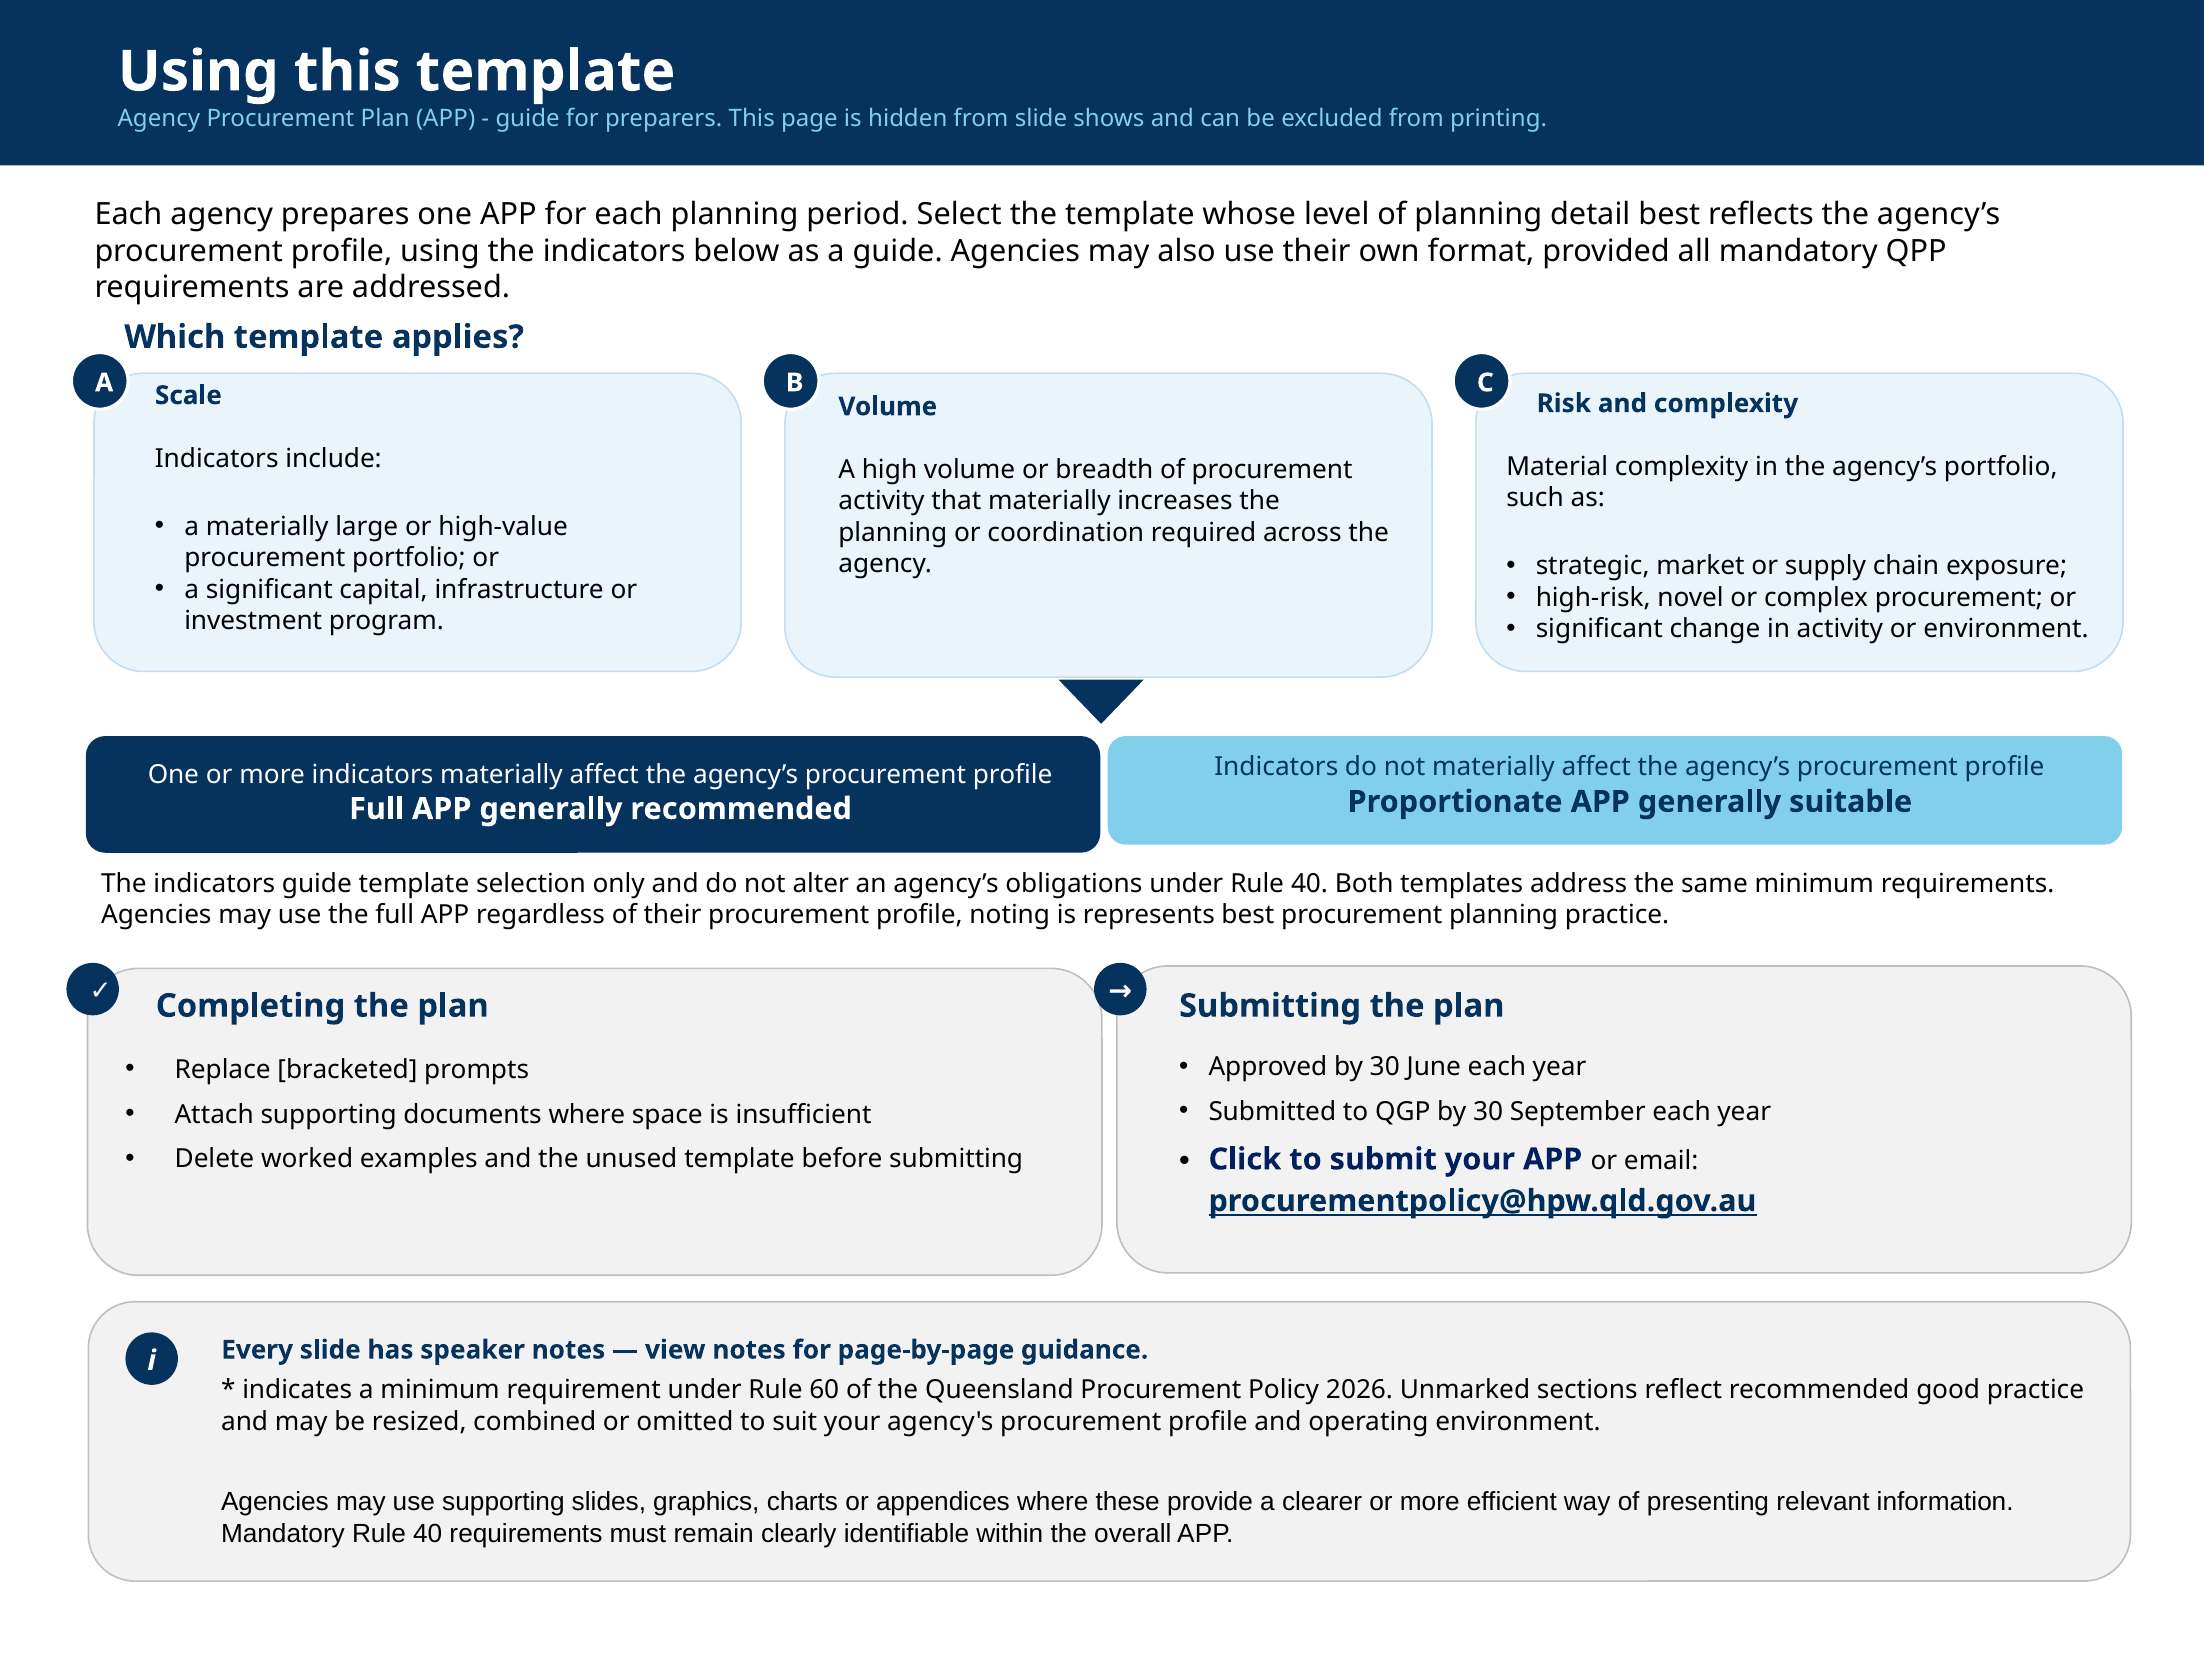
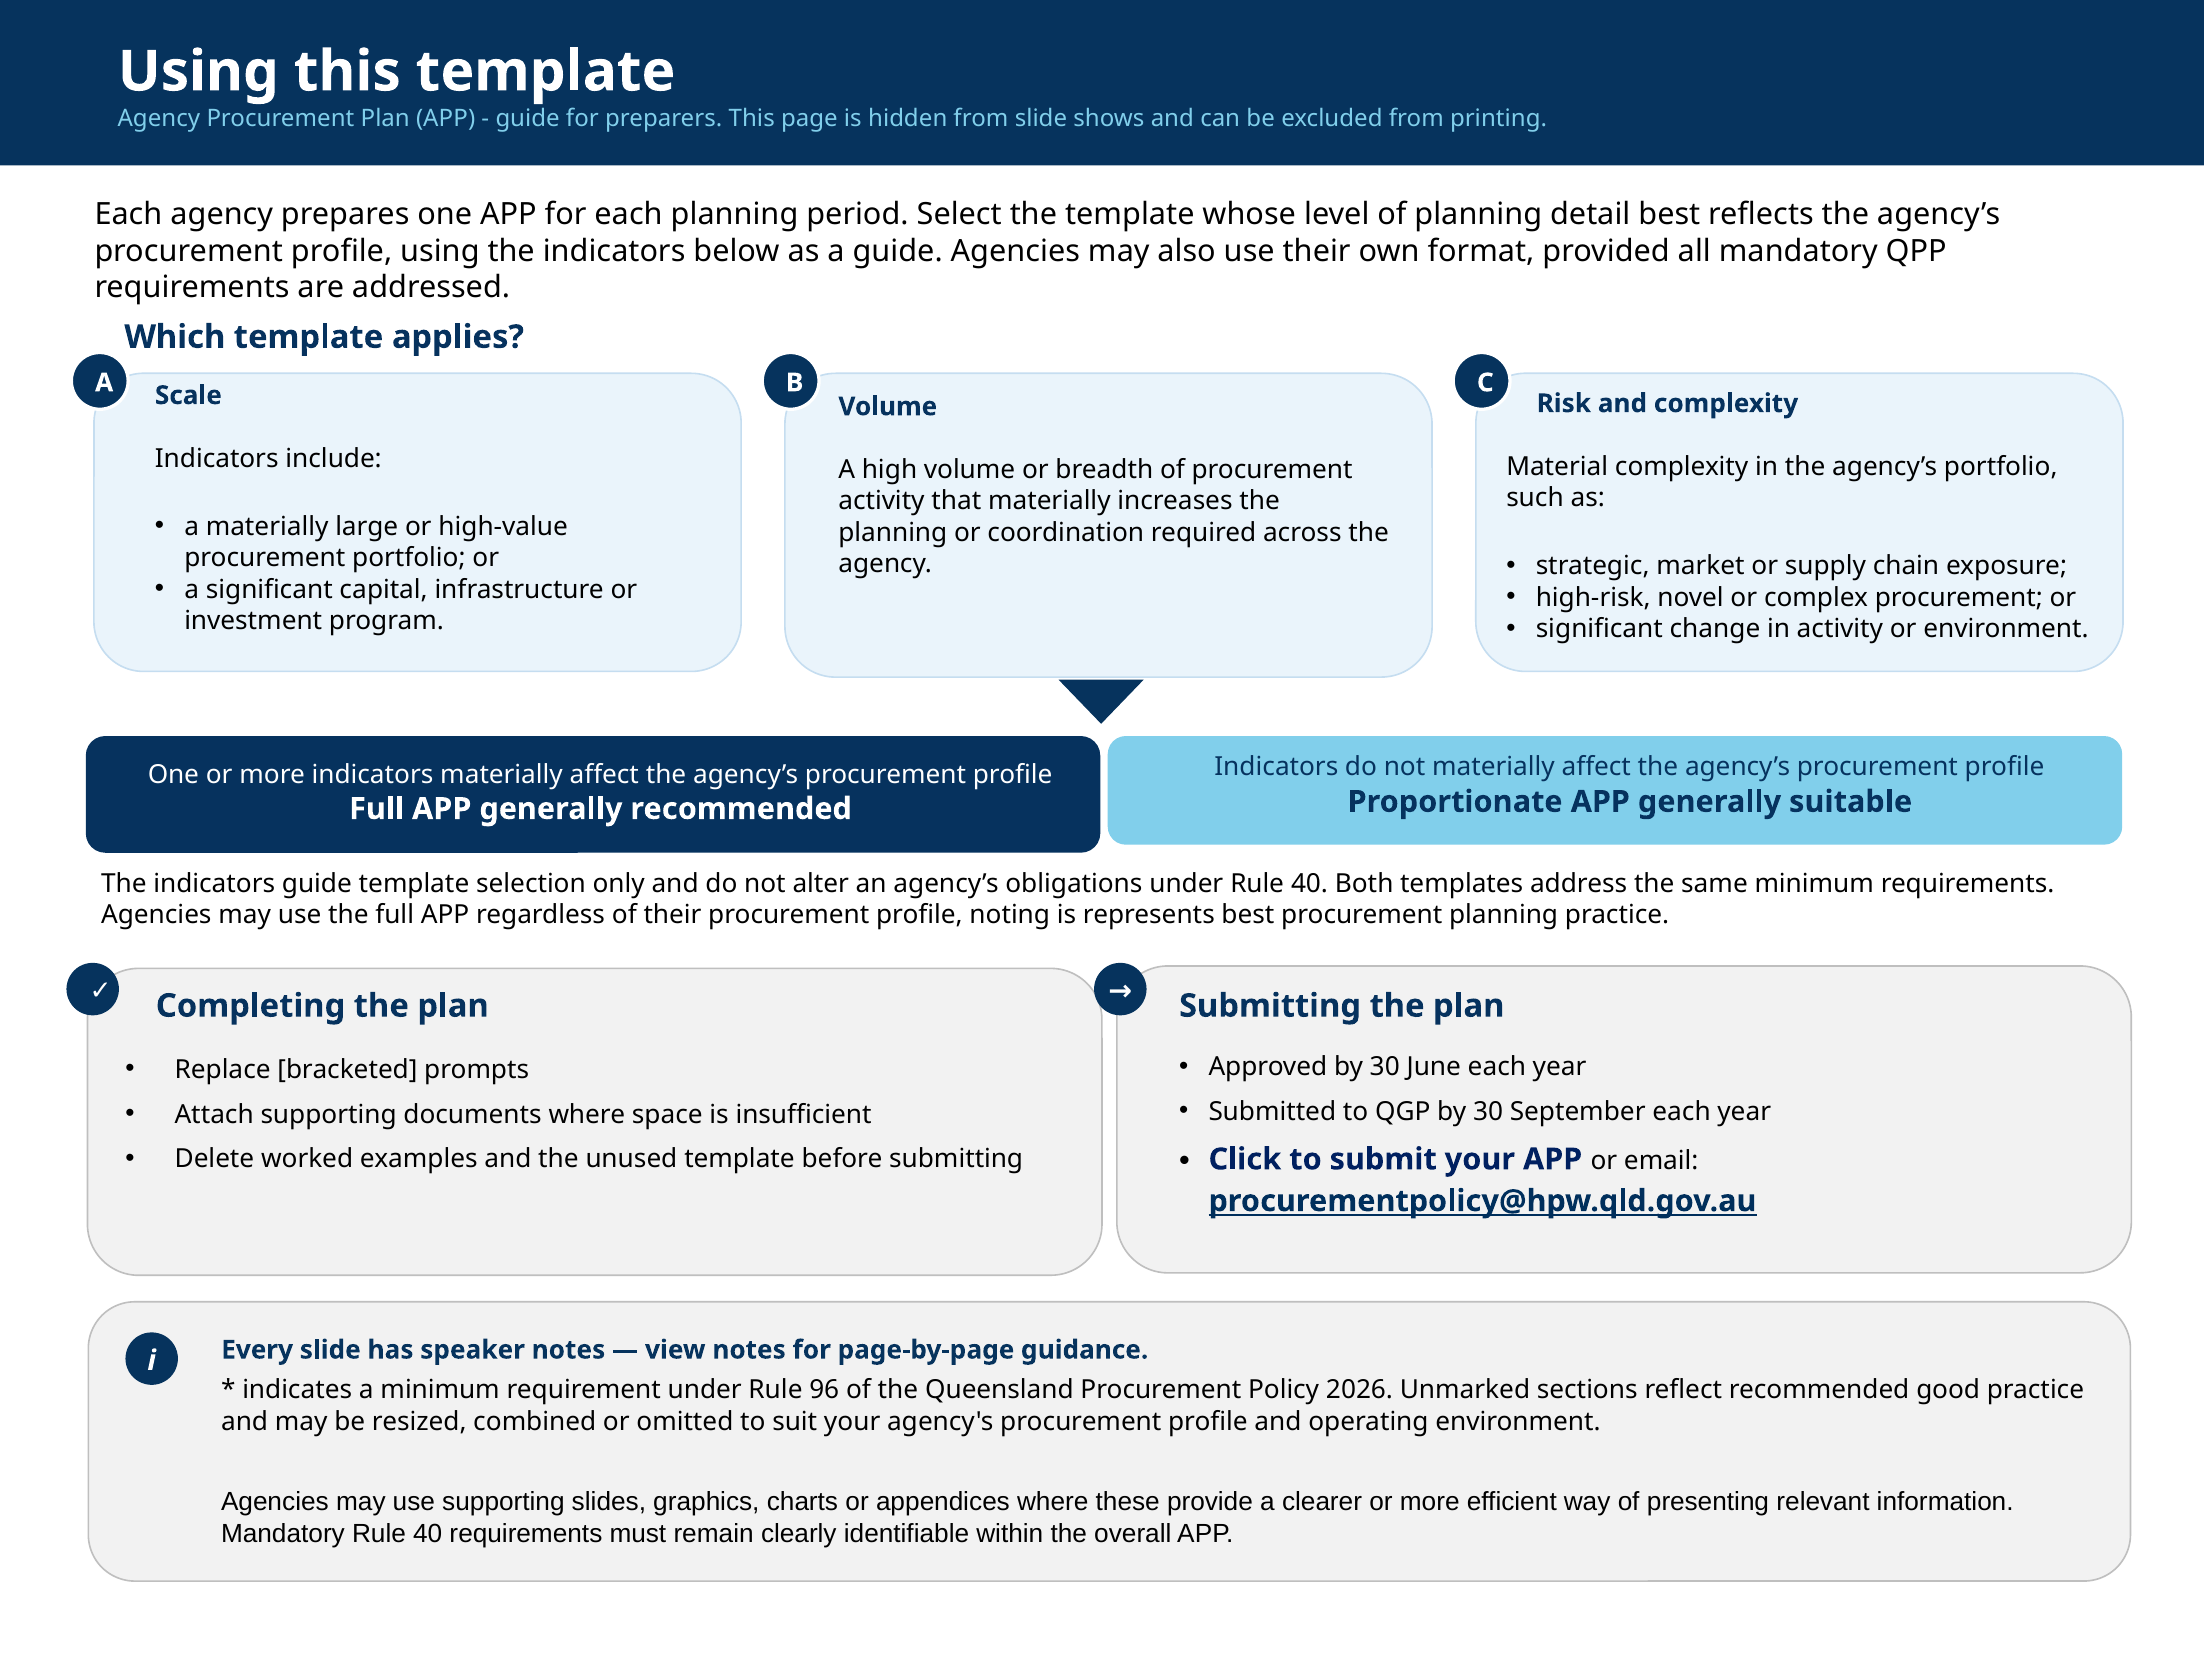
60: 60 -> 96
